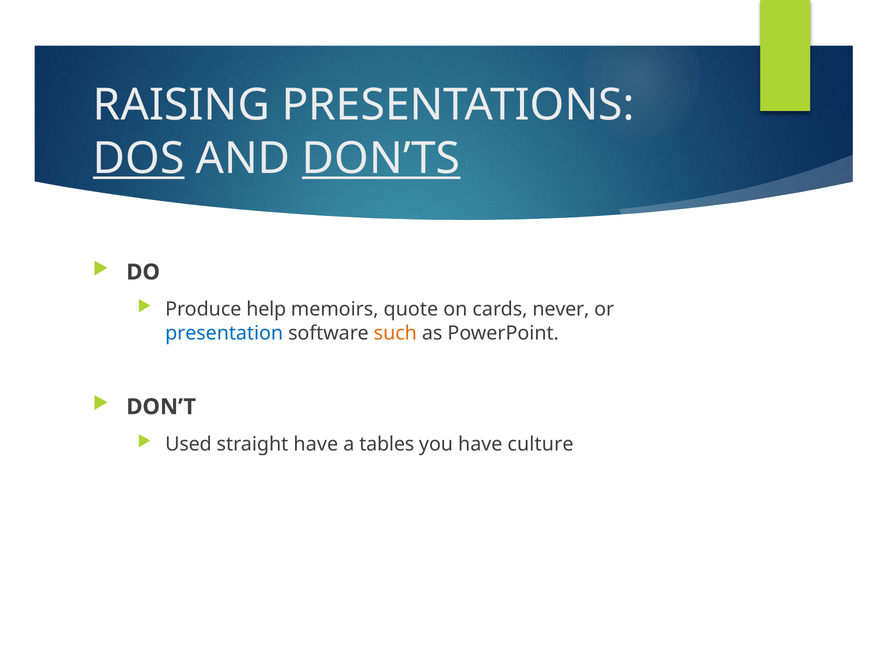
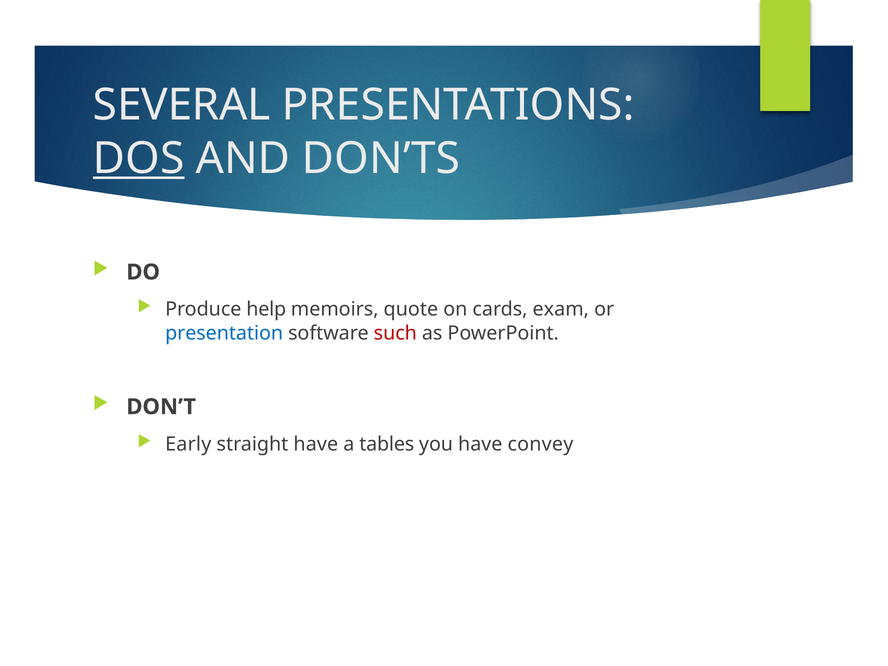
RAISING: RAISING -> SEVERAL
DON’TS underline: present -> none
never: never -> exam
such colour: orange -> red
Used: Used -> Early
culture: culture -> convey
